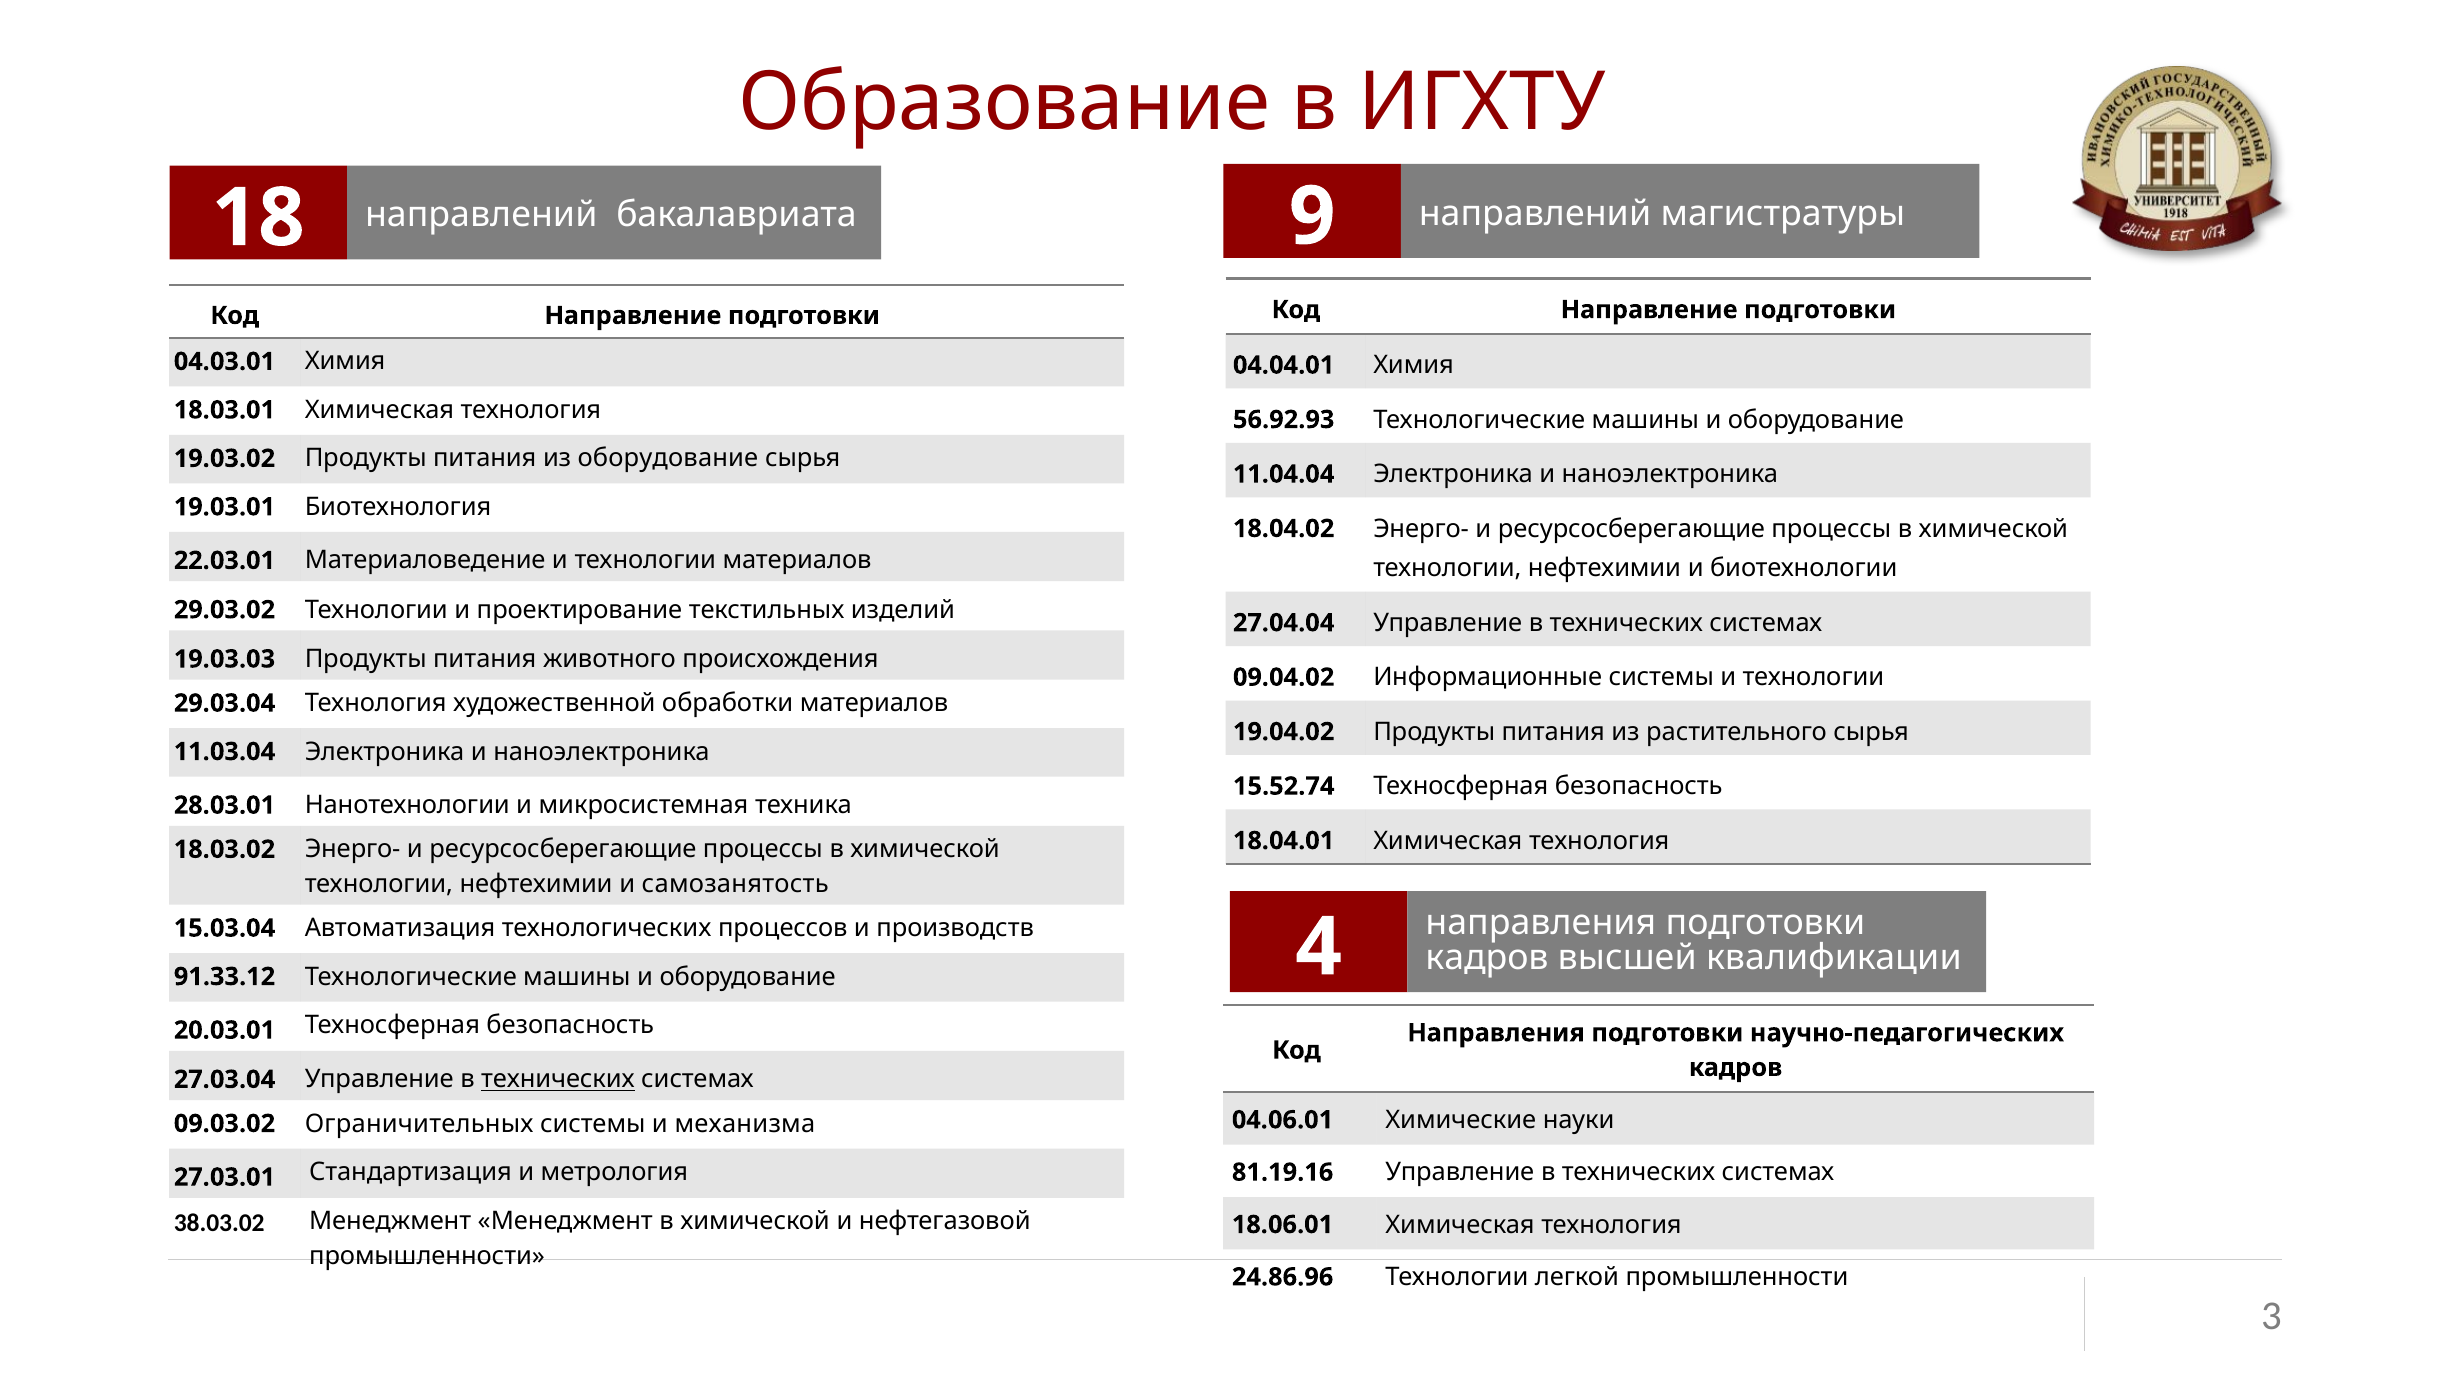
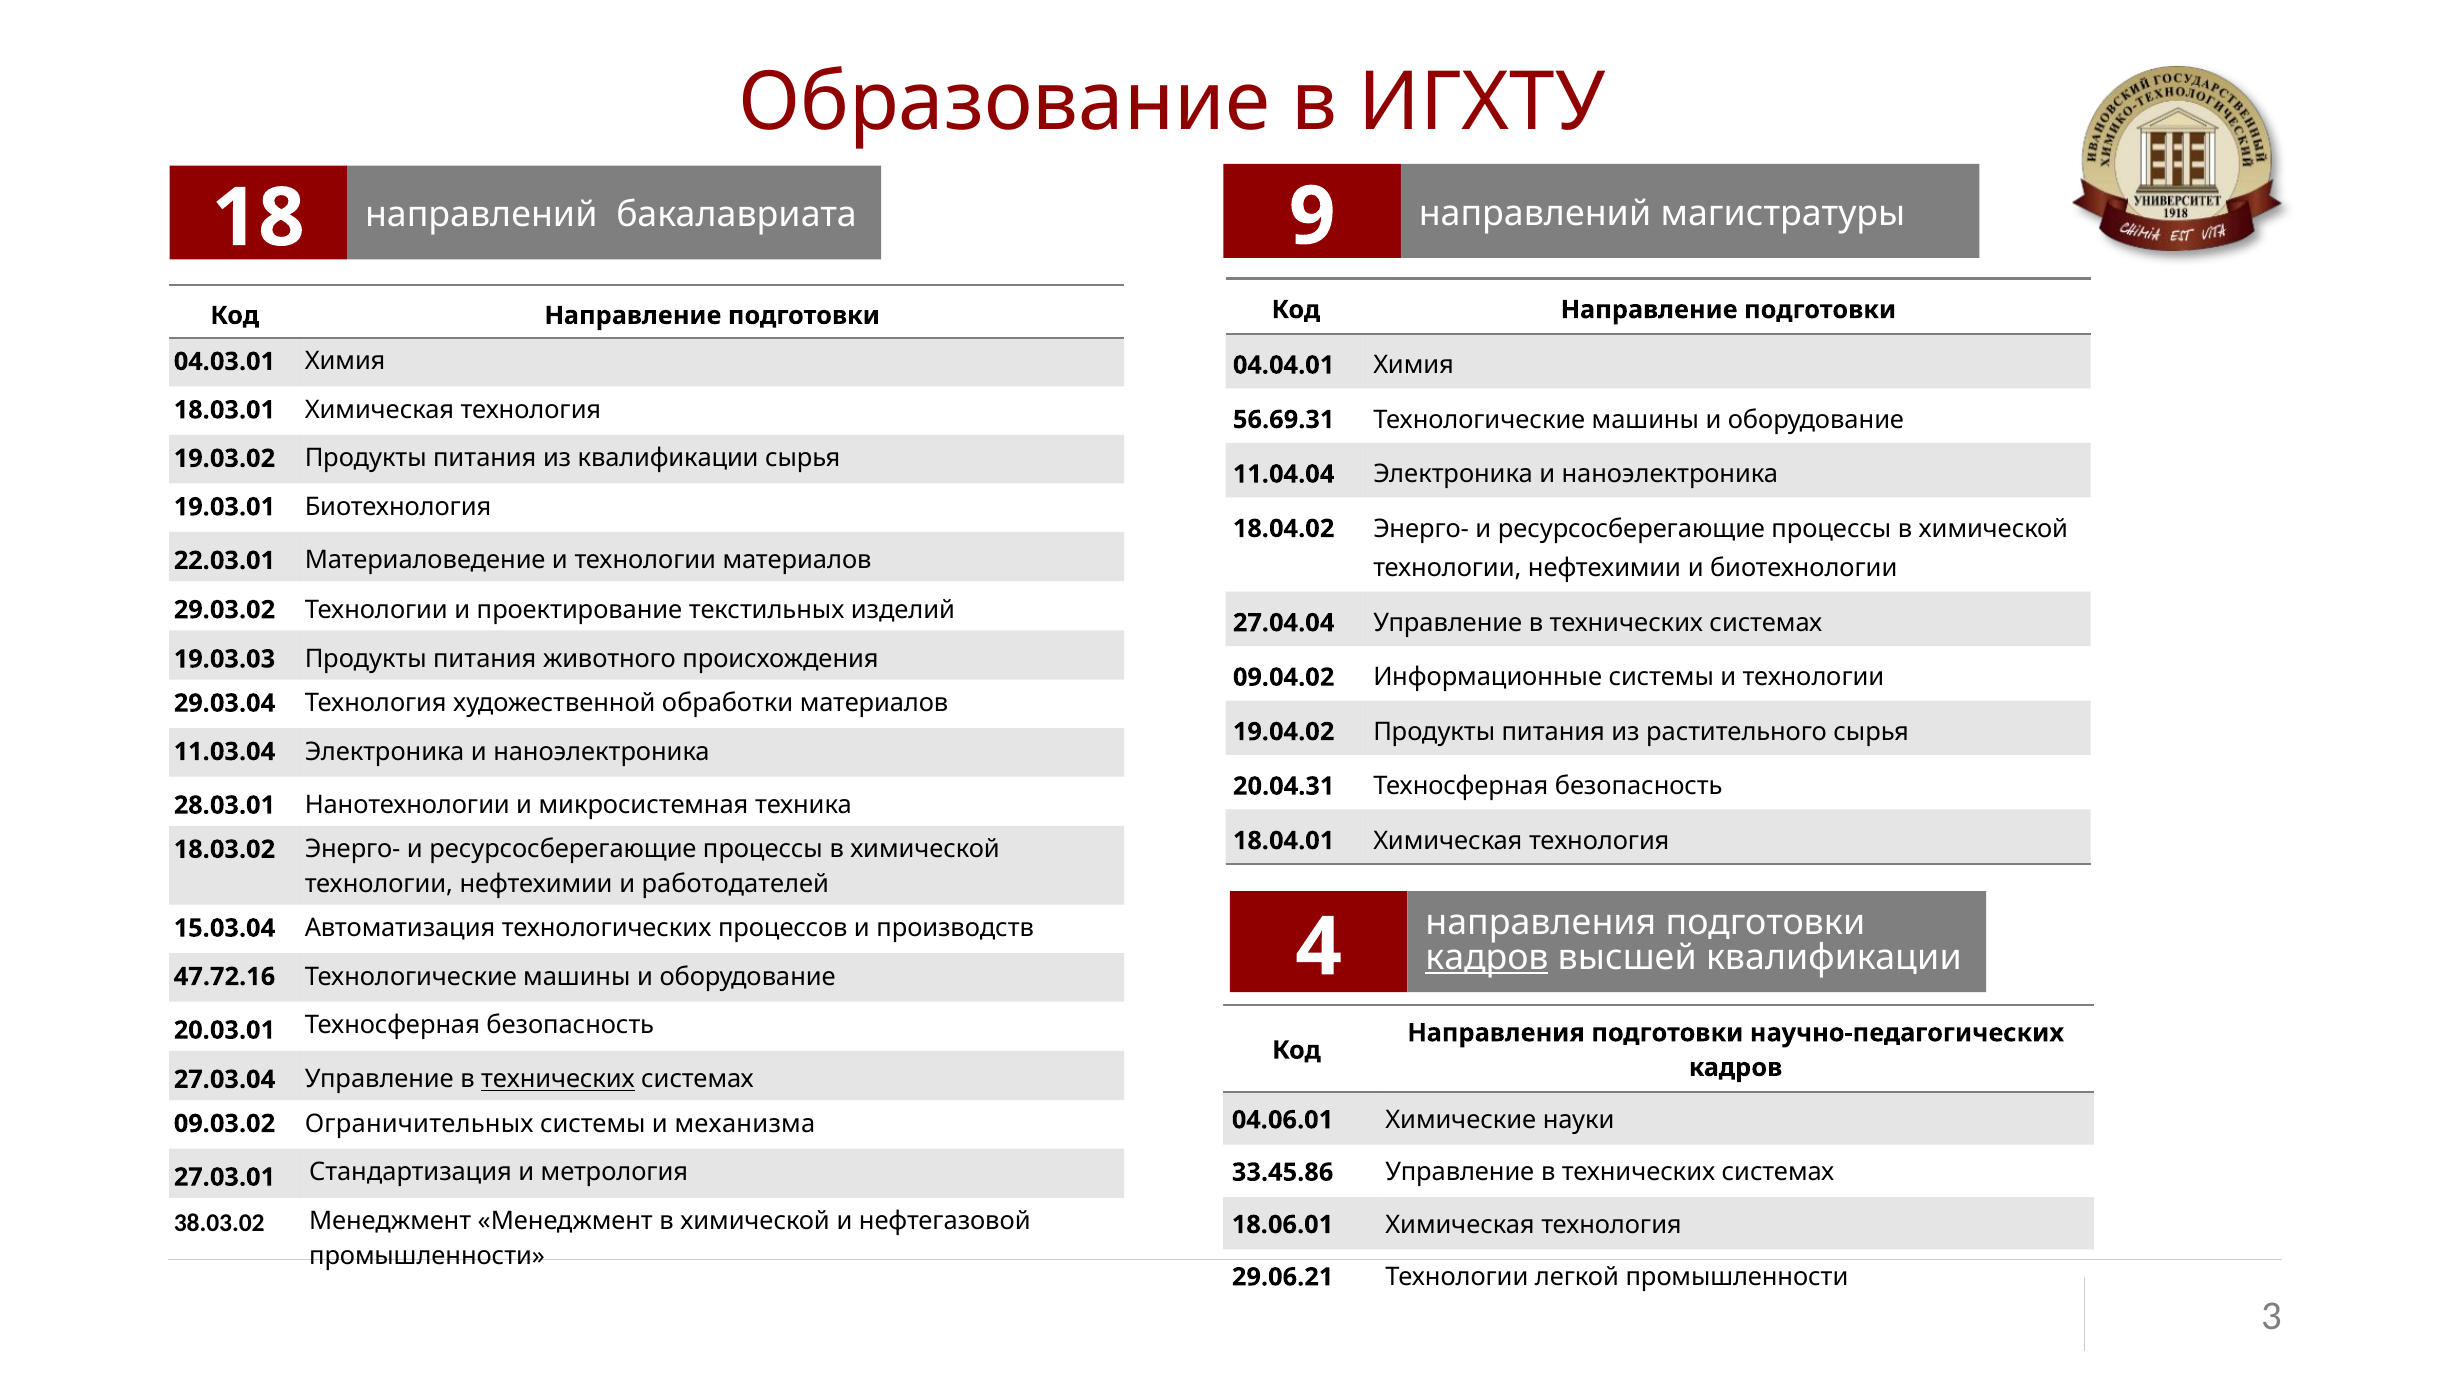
56.92.93: 56.92.93 -> 56.69.31
из оборудование: оборудование -> квалификации
15.52.74: 15.52.74 -> 20.04.31
самозанятость: самозанятость -> работодателей
кадров at (1487, 957) underline: none -> present
91.33.12: 91.33.12 -> 47.72.16
81.19.16: 81.19.16 -> 33.45.86
24.86.96: 24.86.96 -> 29.06.21
